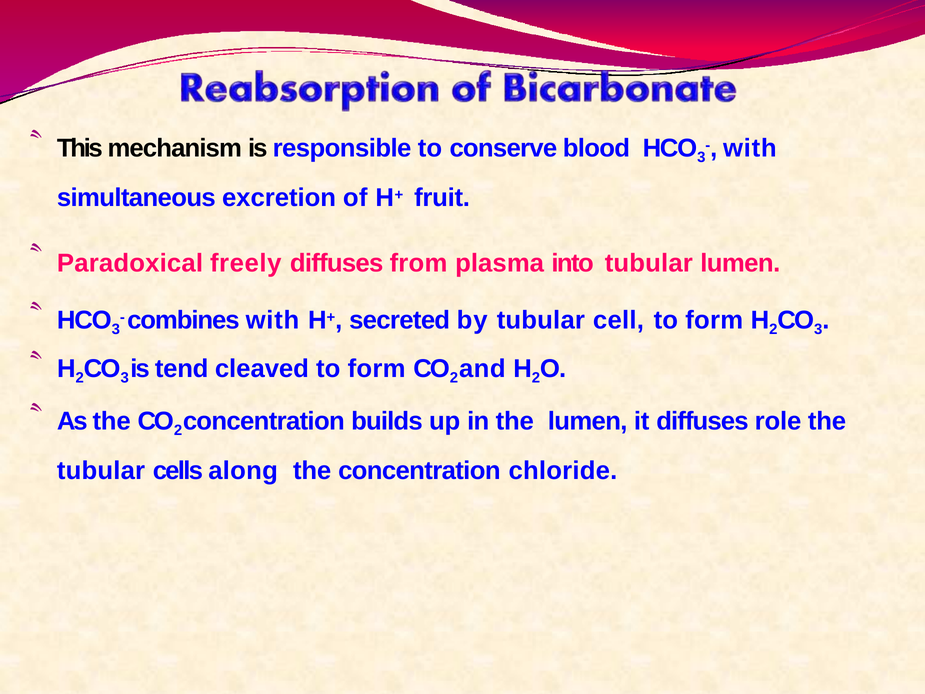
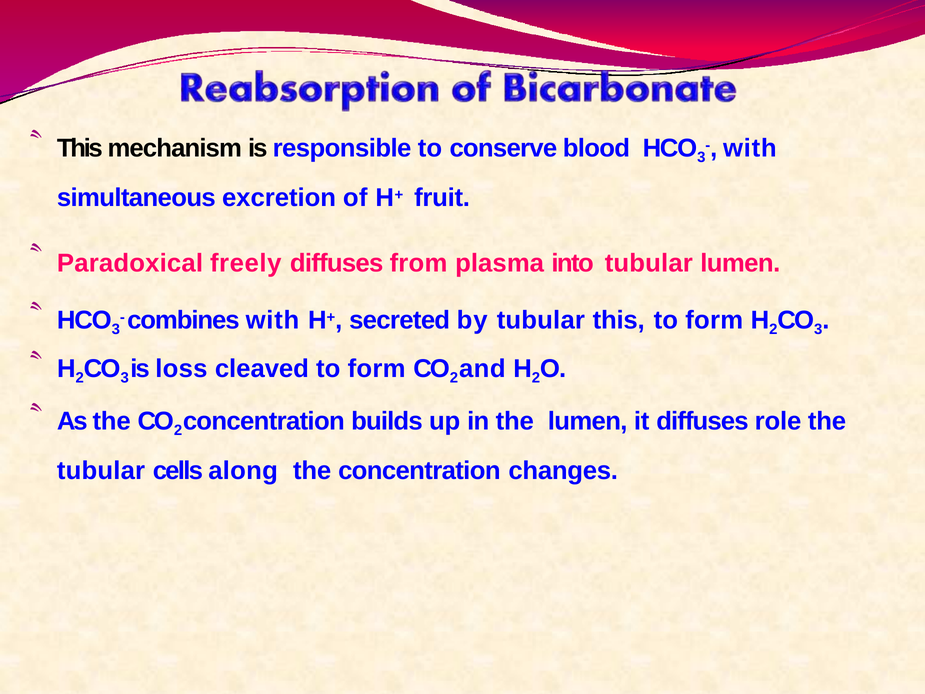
tubular cell: cell -> this
tend: tend -> loss
chloride: chloride -> changes
